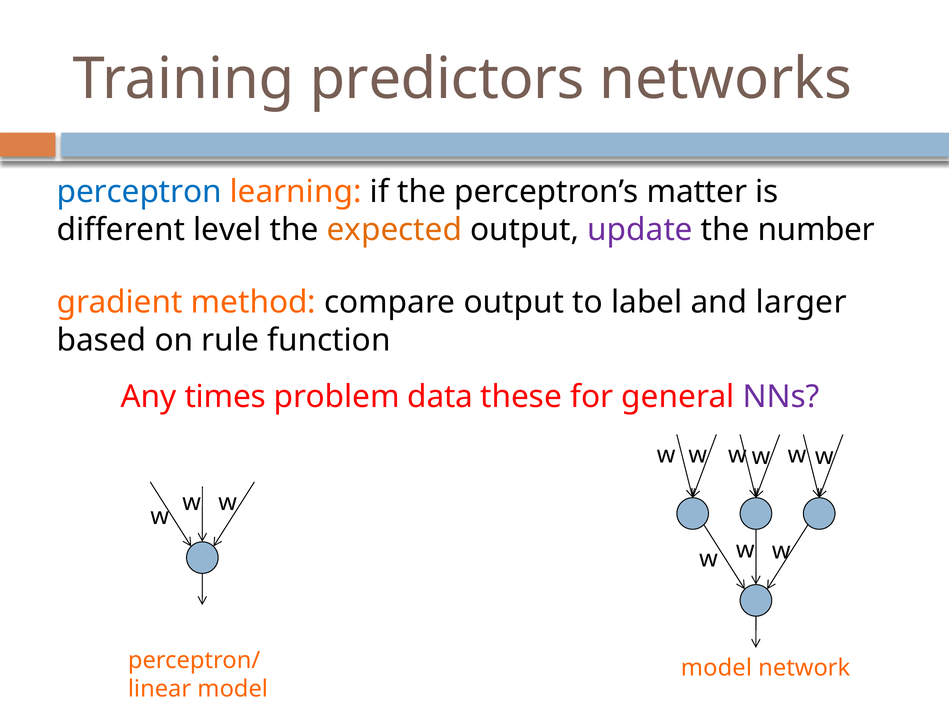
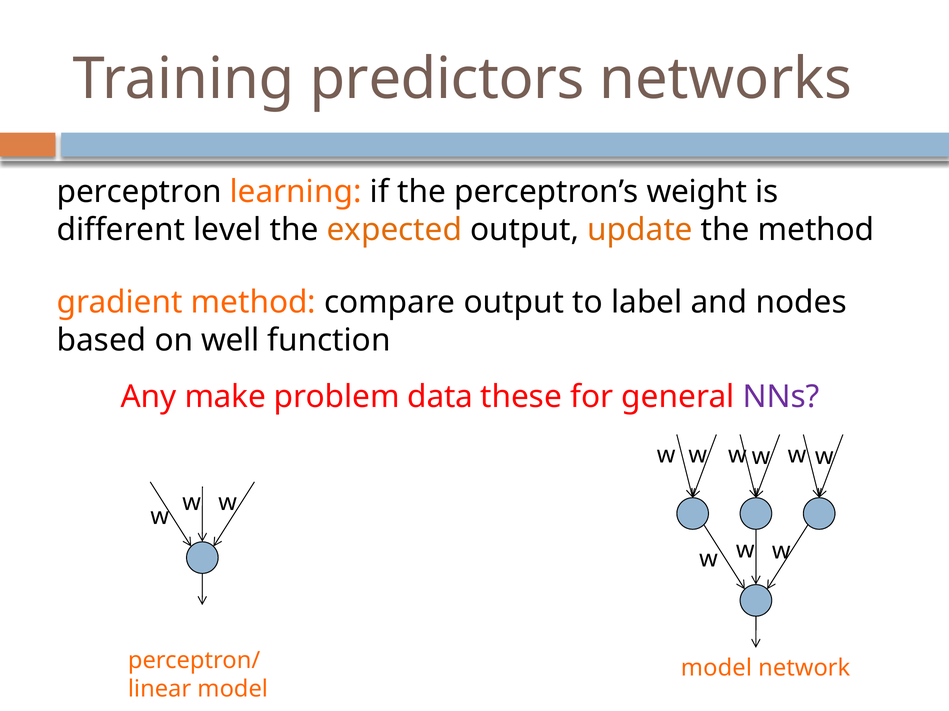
perceptron colour: blue -> black
matter: matter -> weight
update colour: purple -> orange
the number: number -> method
larger: larger -> nodes
rule: rule -> well
times: times -> make
